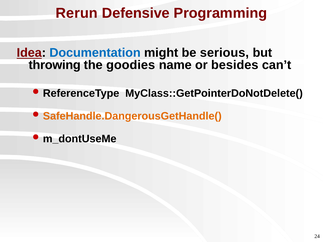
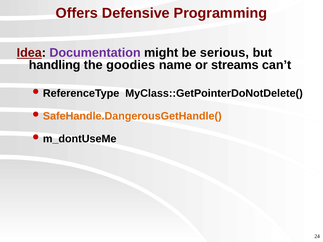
Rerun: Rerun -> Offers
Documentation colour: blue -> purple
throwing: throwing -> handling
besides: besides -> streams
